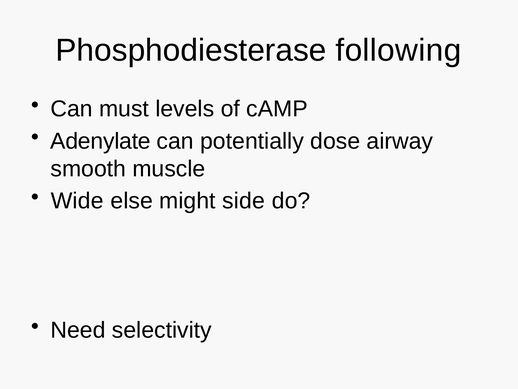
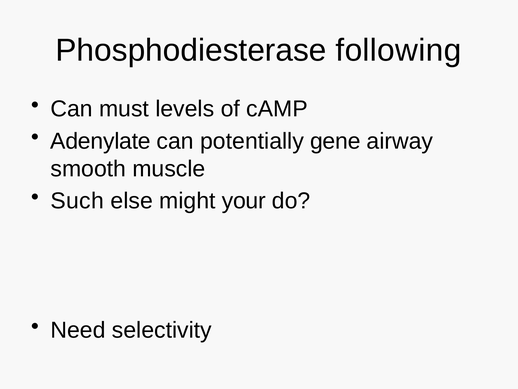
dose: dose -> gene
Wide: Wide -> Such
side: side -> your
